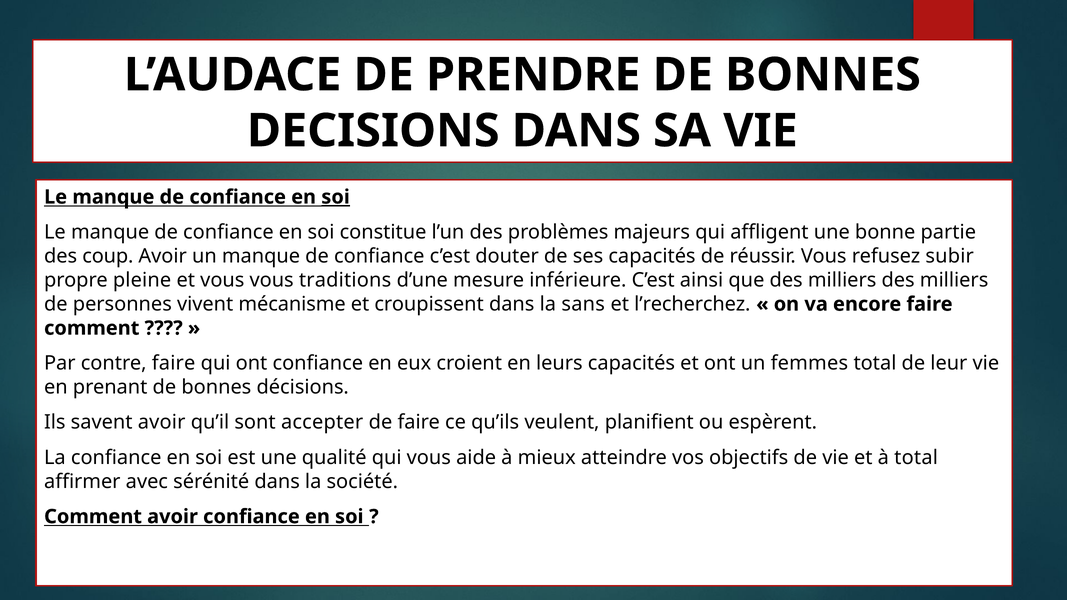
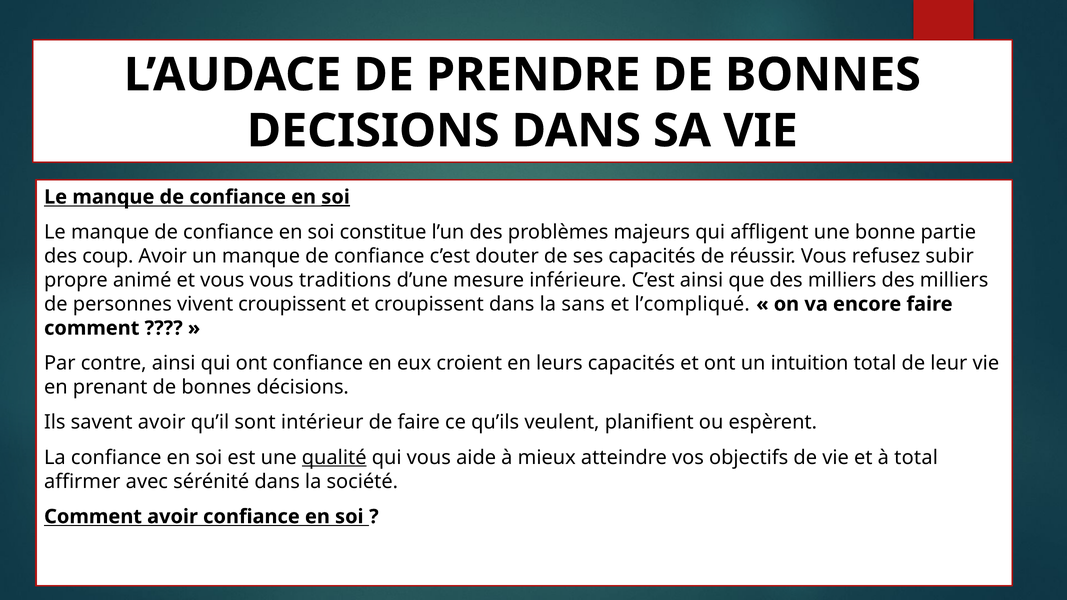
pleine: pleine -> animé
vivent mécanisme: mécanisme -> croupissent
l’recherchez: l’recherchez -> l’compliqué
contre faire: faire -> ainsi
femmes: femmes -> intuition
accepter: accepter -> intérieur
qualité underline: none -> present
